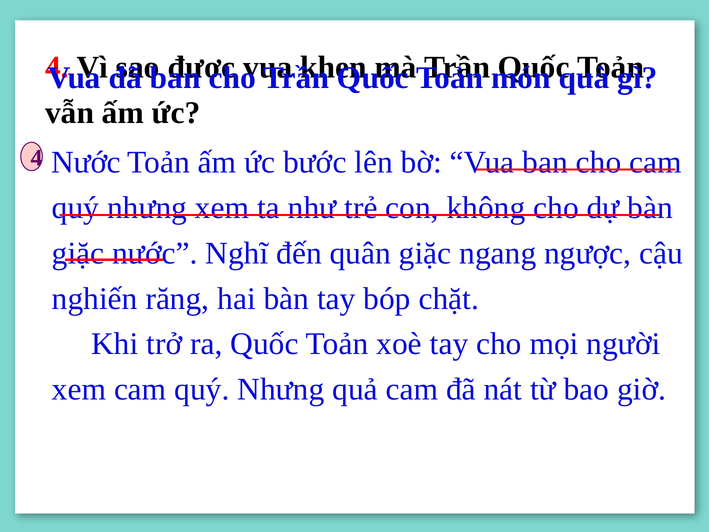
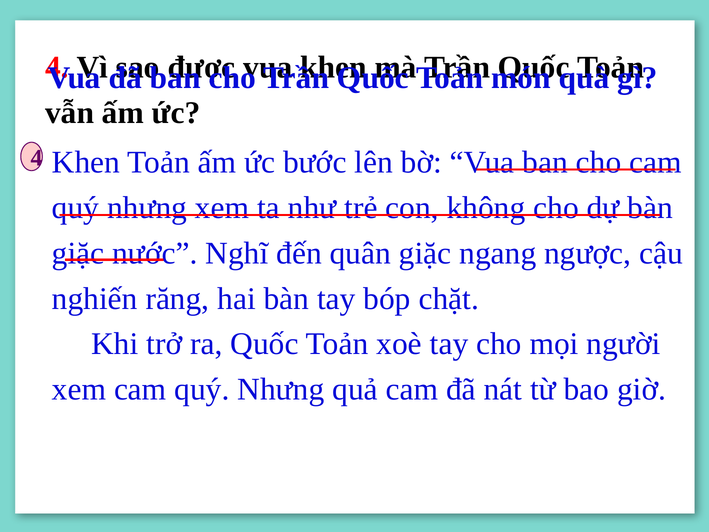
Nước at (86, 162): Nước -> Khen
